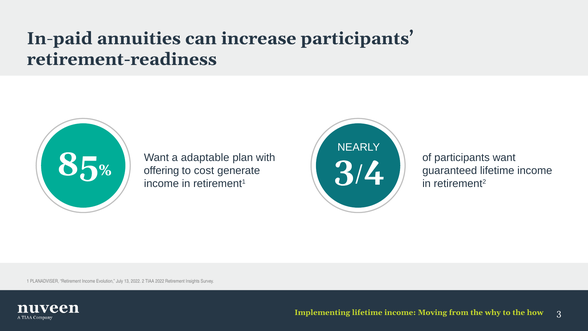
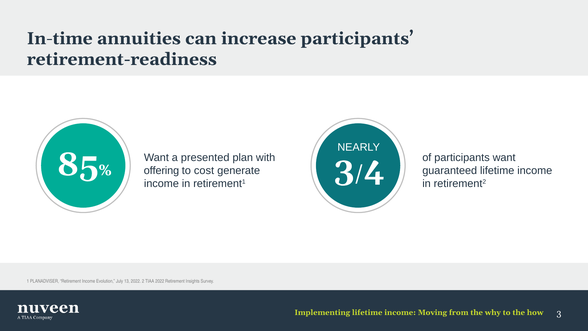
In-paid: In-paid -> In-time
adaptable: adaptable -> presented
